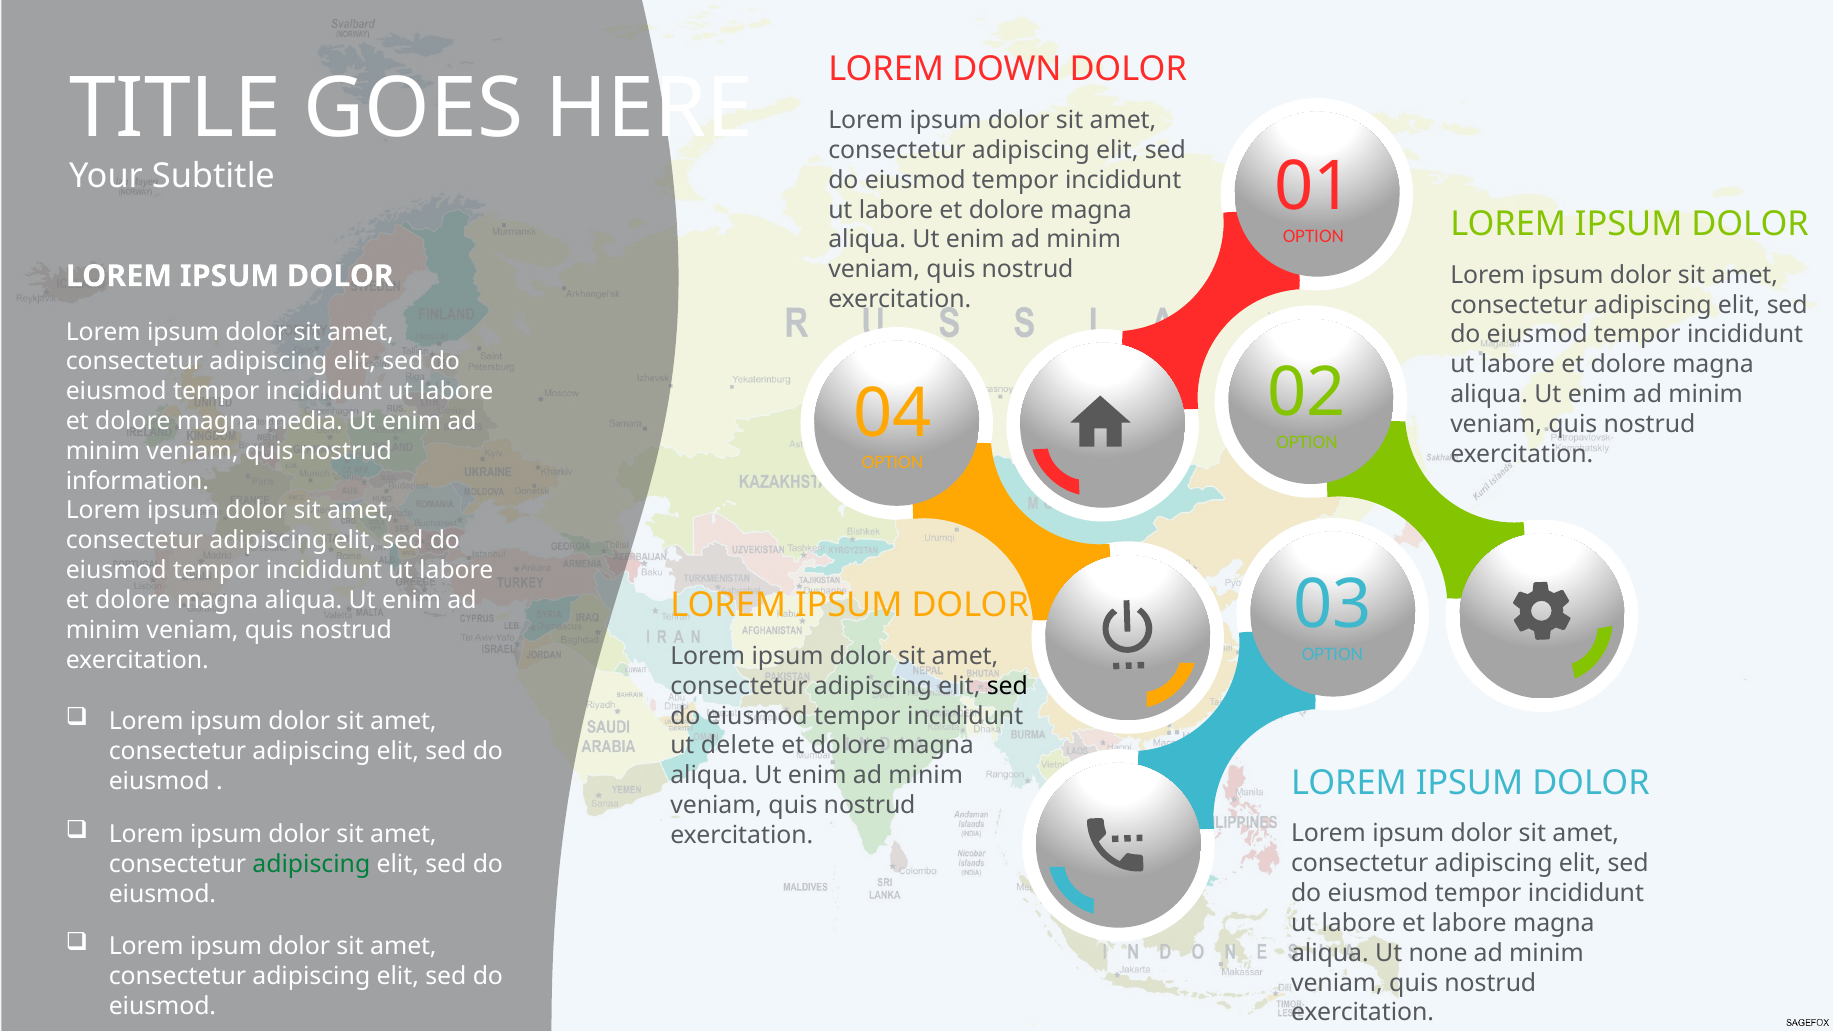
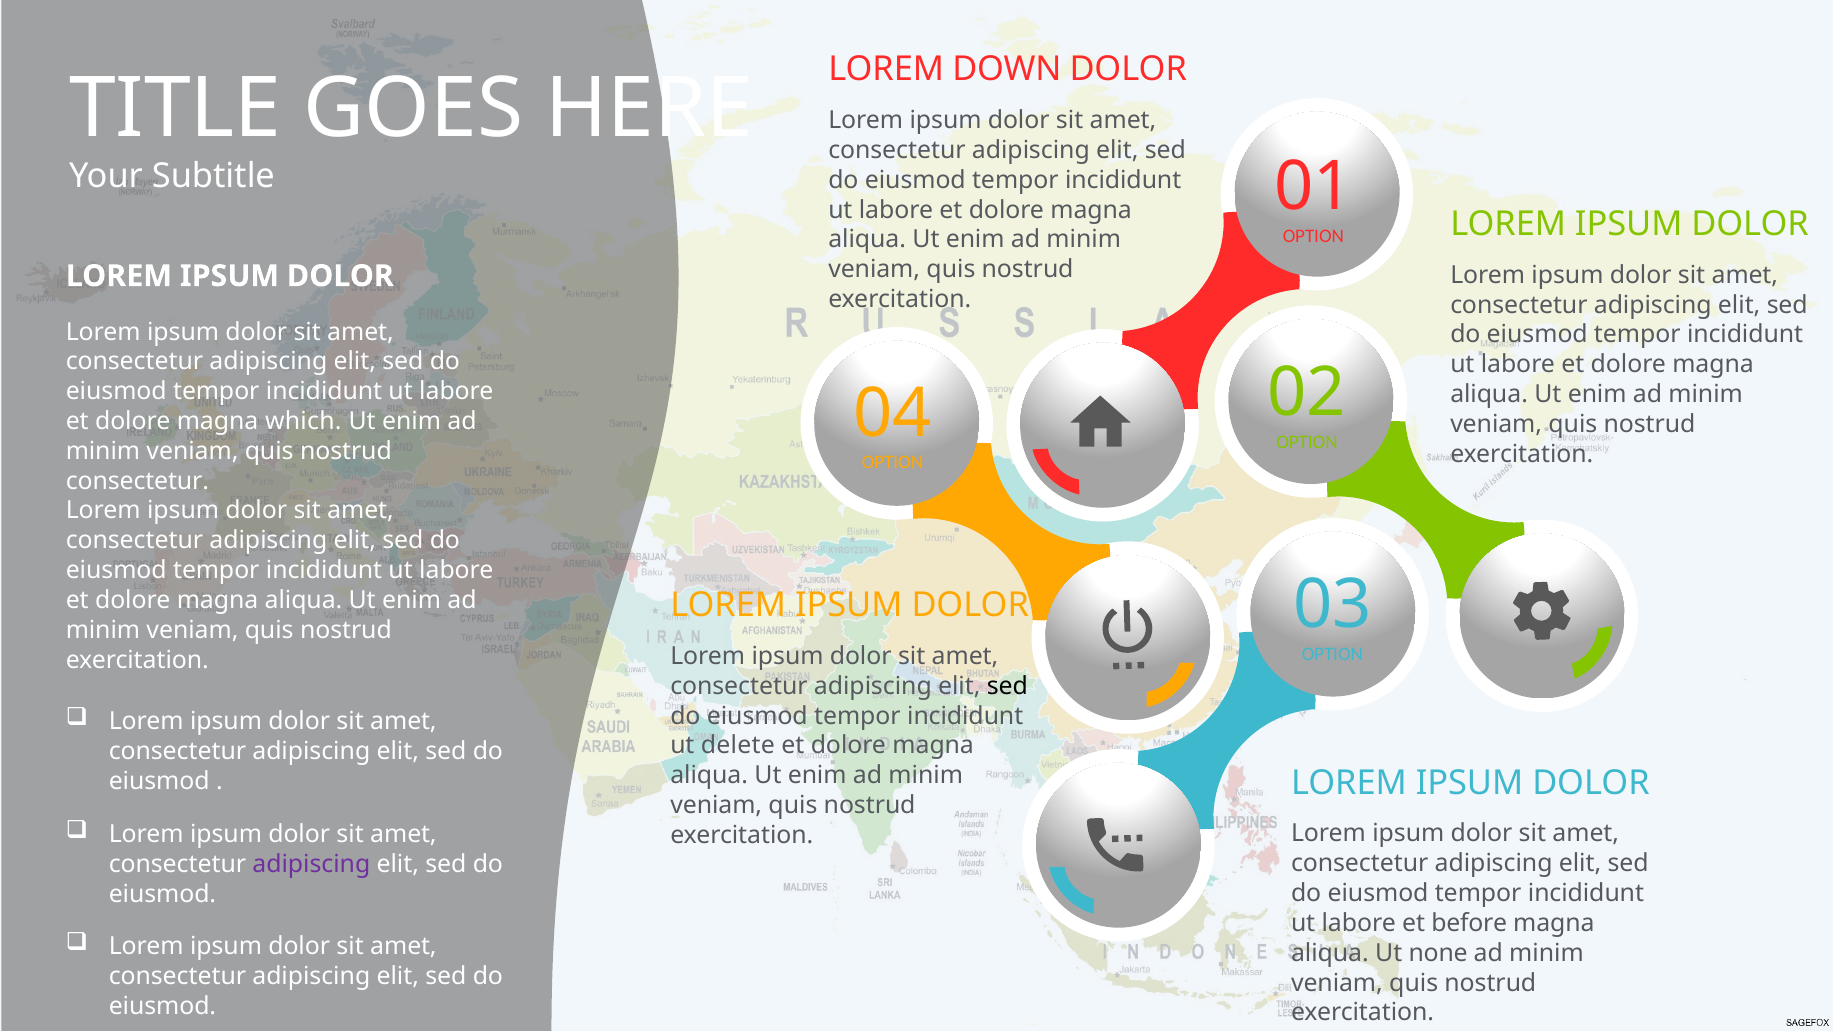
media: media -> which
information at (137, 481): information -> consectetur
adipiscing at (311, 864) colour: green -> purple
et labore: labore -> before
